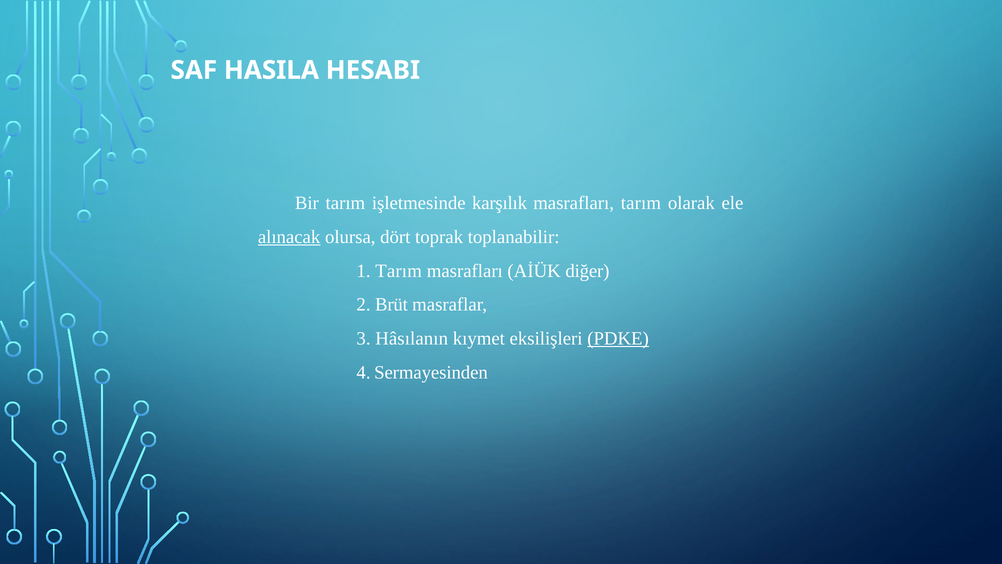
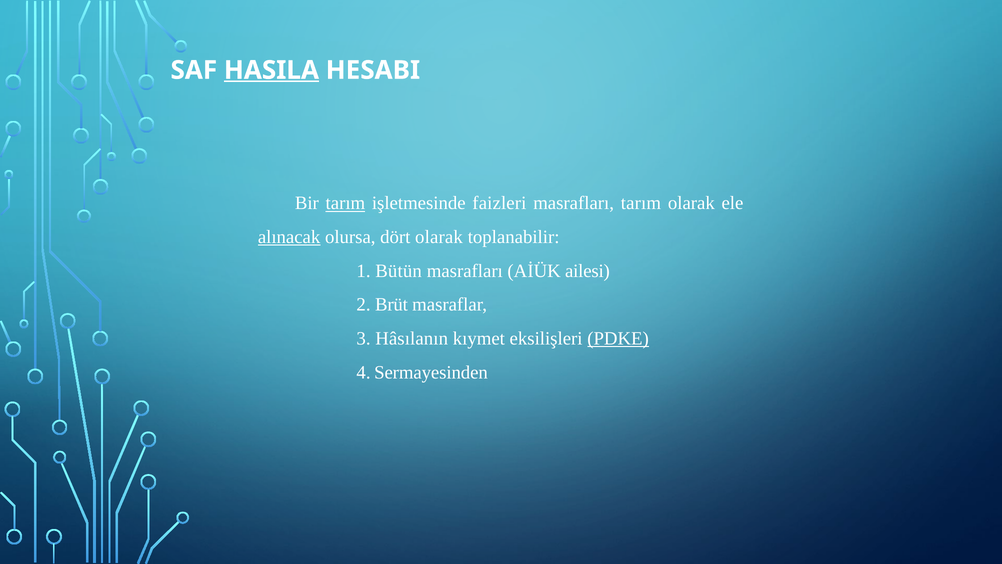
HASILA underline: none -> present
tarım at (345, 203) underline: none -> present
karşılık: karşılık -> faizleri
dört toprak: toprak -> olarak
1 Tarım: Tarım -> Bütün
diğer: diğer -> ailesi
